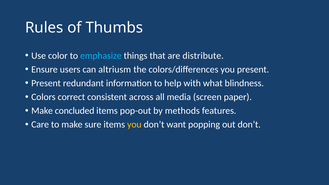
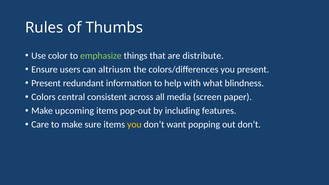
emphasize colour: light blue -> light green
correct: correct -> central
concluded: concluded -> upcoming
methods: methods -> including
